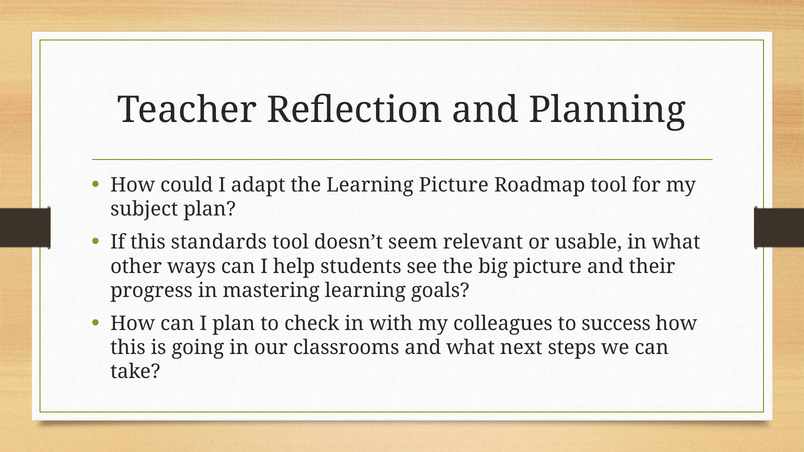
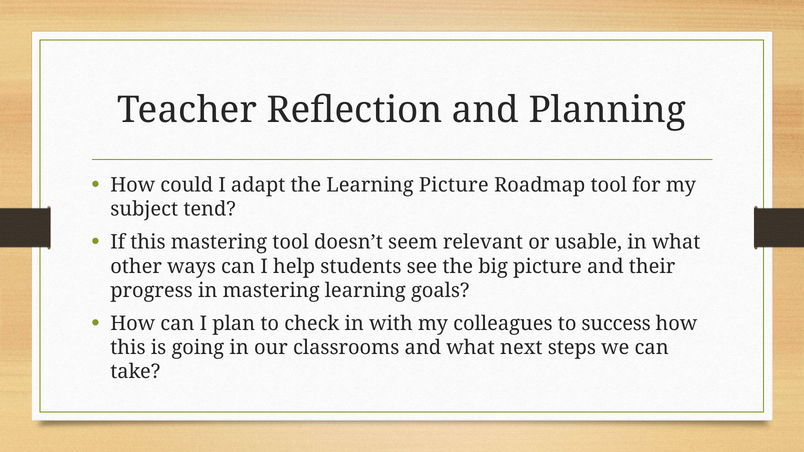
subject plan: plan -> tend
this standards: standards -> mastering
